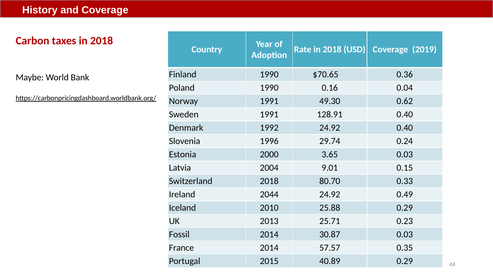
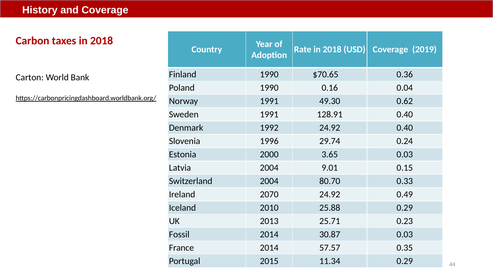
Maybe: Maybe -> Carton
Switzerland 2018: 2018 -> 2004
2044: 2044 -> 2070
40.89: 40.89 -> 11.34
